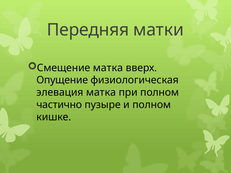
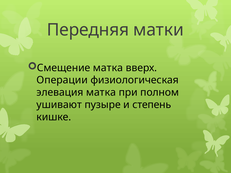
Опущение: Опущение -> Операции
частично: частично -> ушивают
и полном: полном -> степень
